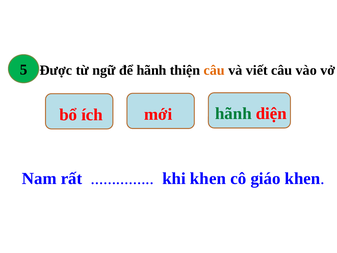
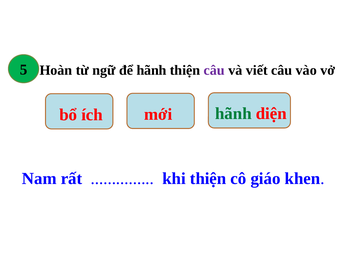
Được: Được -> Hoàn
câu at (214, 70) colour: orange -> purple
khi khen: khen -> thiện
